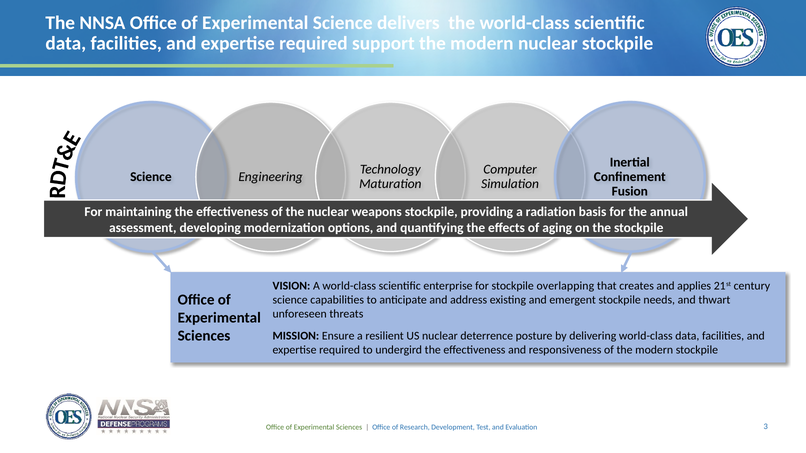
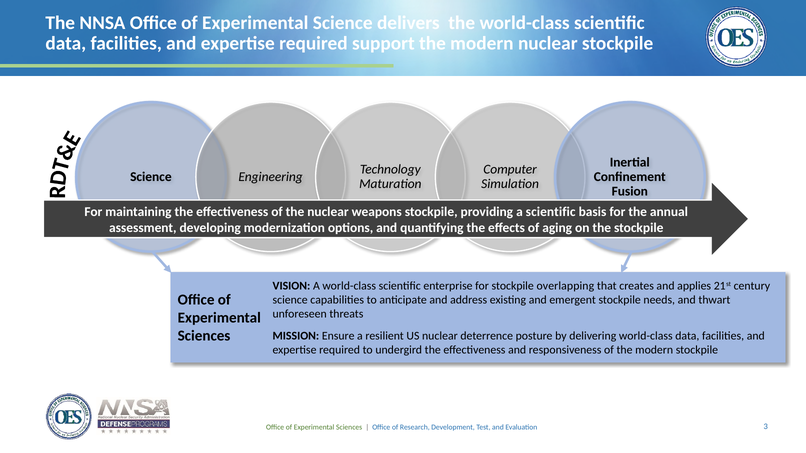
a radiation: radiation -> scientific
